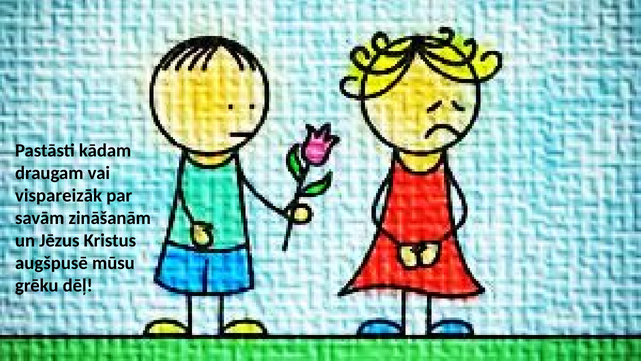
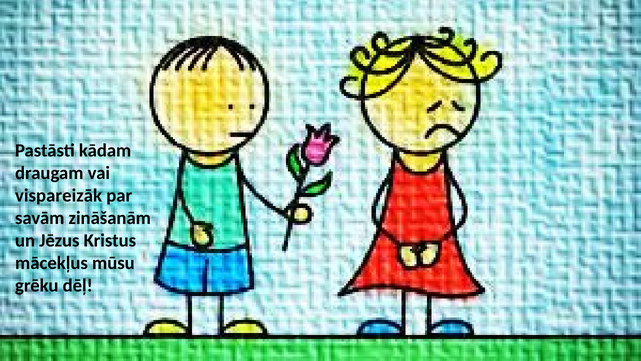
augšpusē: augšpusē -> mācekļus
